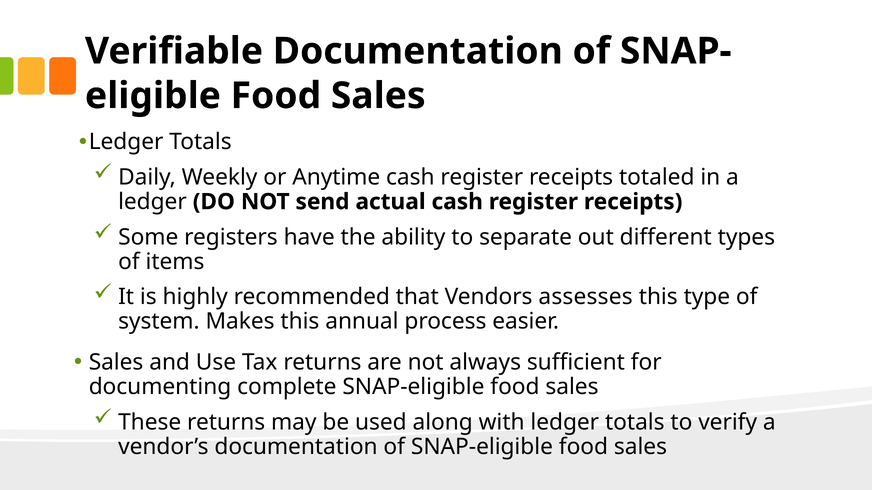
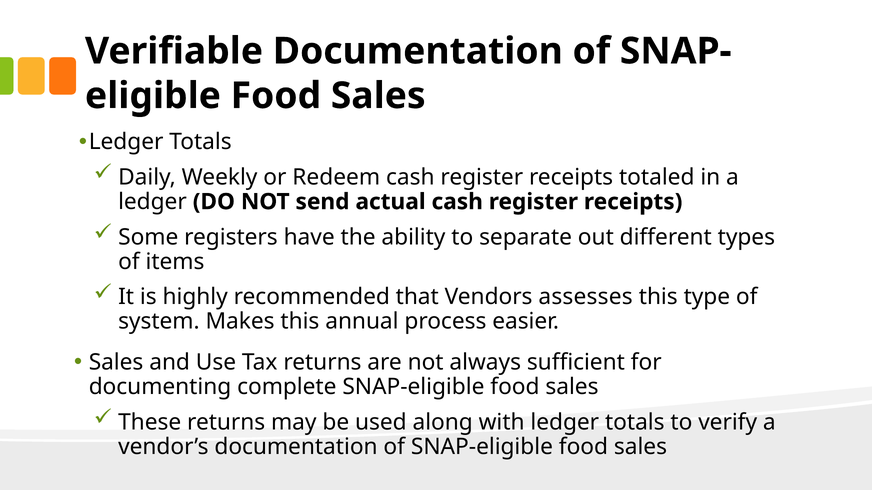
Anytime: Anytime -> Redeem
